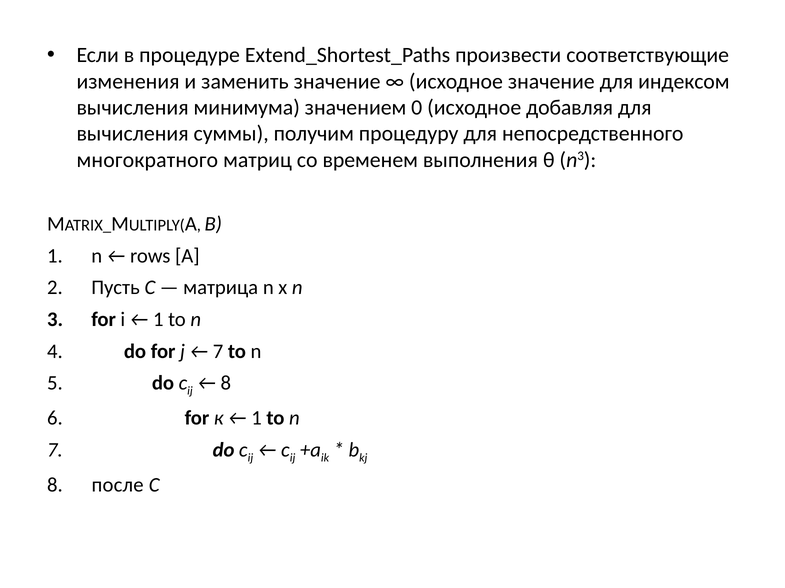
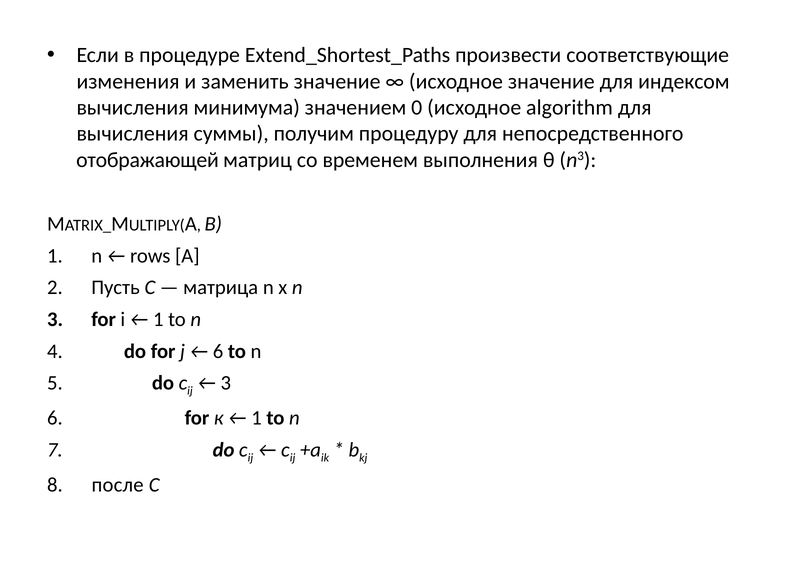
добавляя: добавляя -> algorithm
многократного: многократного -> отображающей
7 at (218, 352): 7 -> 6
8 at (226, 383): 8 -> 3
